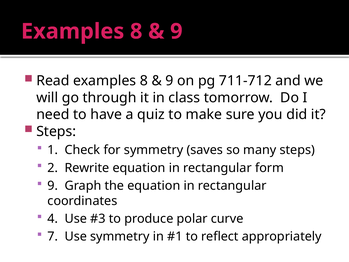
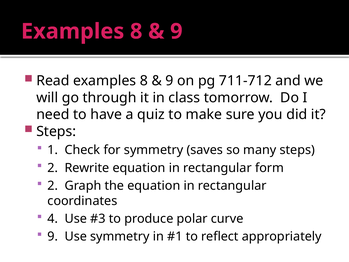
9 at (53, 186): 9 -> 2
7 at (53, 236): 7 -> 9
